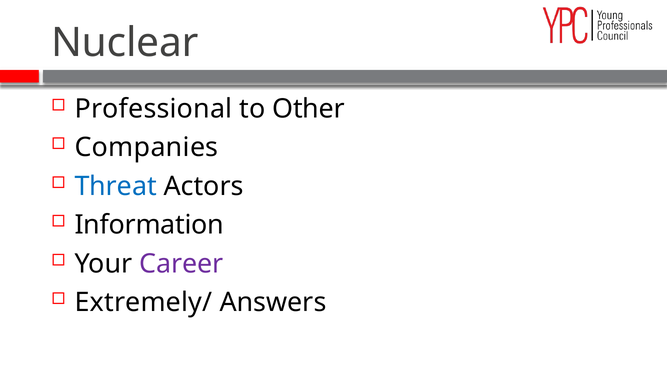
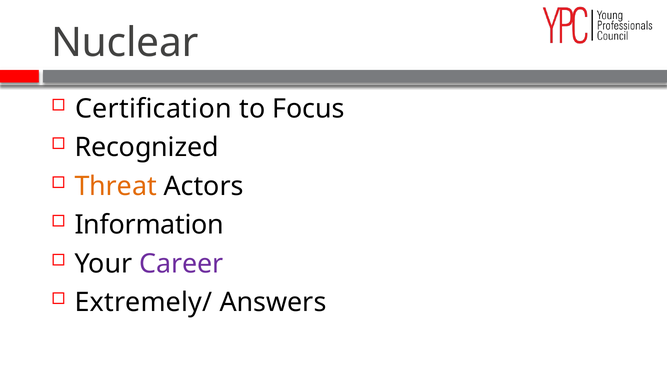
Professional: Professional -> Certification
Other: Other -> Focus
Companies: Companies -> Recognized
Threat colour: blue -> orange
